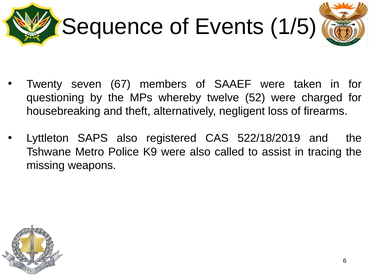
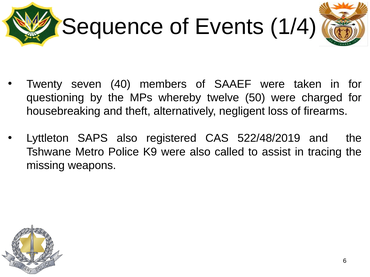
1/5: 1/5 -> 1/4
67: 67 -> 40
52: 52 -> 50
522/18/2019: 522/18/2019 -> 522/48/2019
